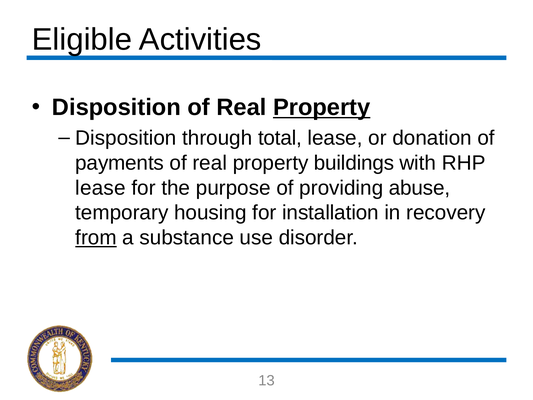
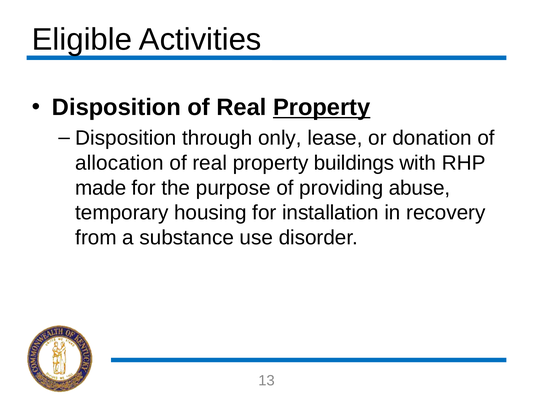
total: total -> only
payments: payments -> allocation
lease at (100, 188): lease -> made
from underline: present -> none
